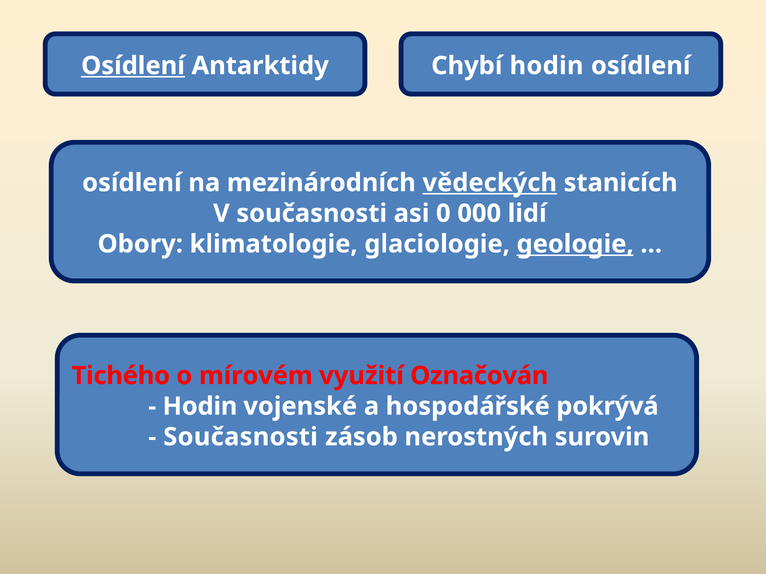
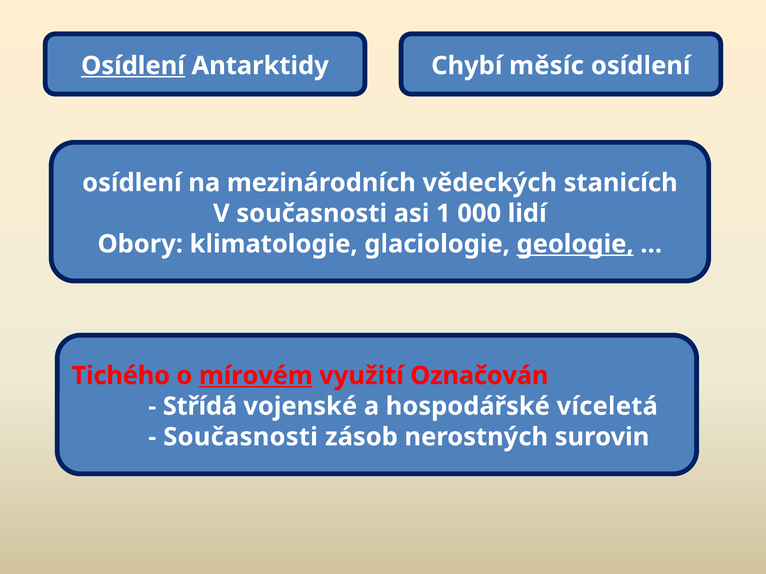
Chybí hodin: hodin -> měsíc
vědeckých underline: present -> none
0: 0 -> 1
mírovém underline: none -> present
Hodin at (200, 407): Hodin -> Střídá
pokrývá: pokrývá -> víceletá
